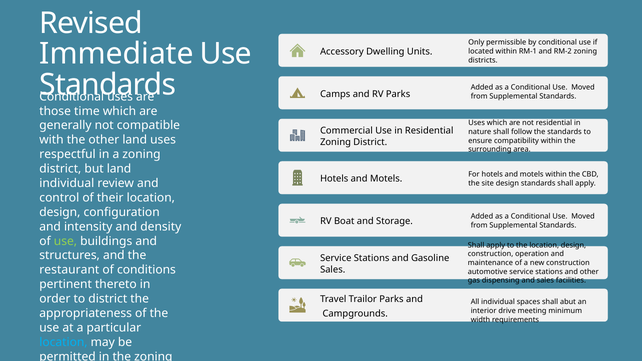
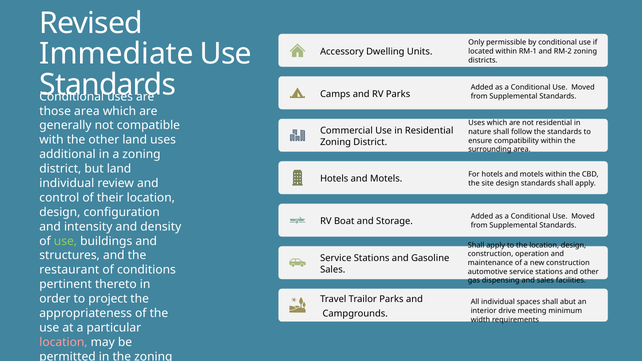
those time: time -> area
respectful: respectful -> additional
to district: district -> project
location at (63, 342) colour: light blue -> pink
